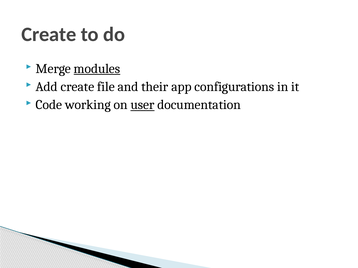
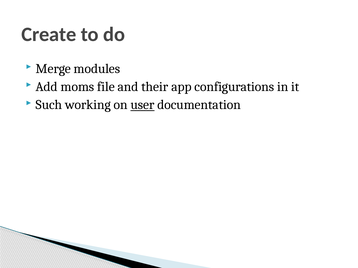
modules underline: present -> none
Add create: create -> moms
Code: Code -> Such
